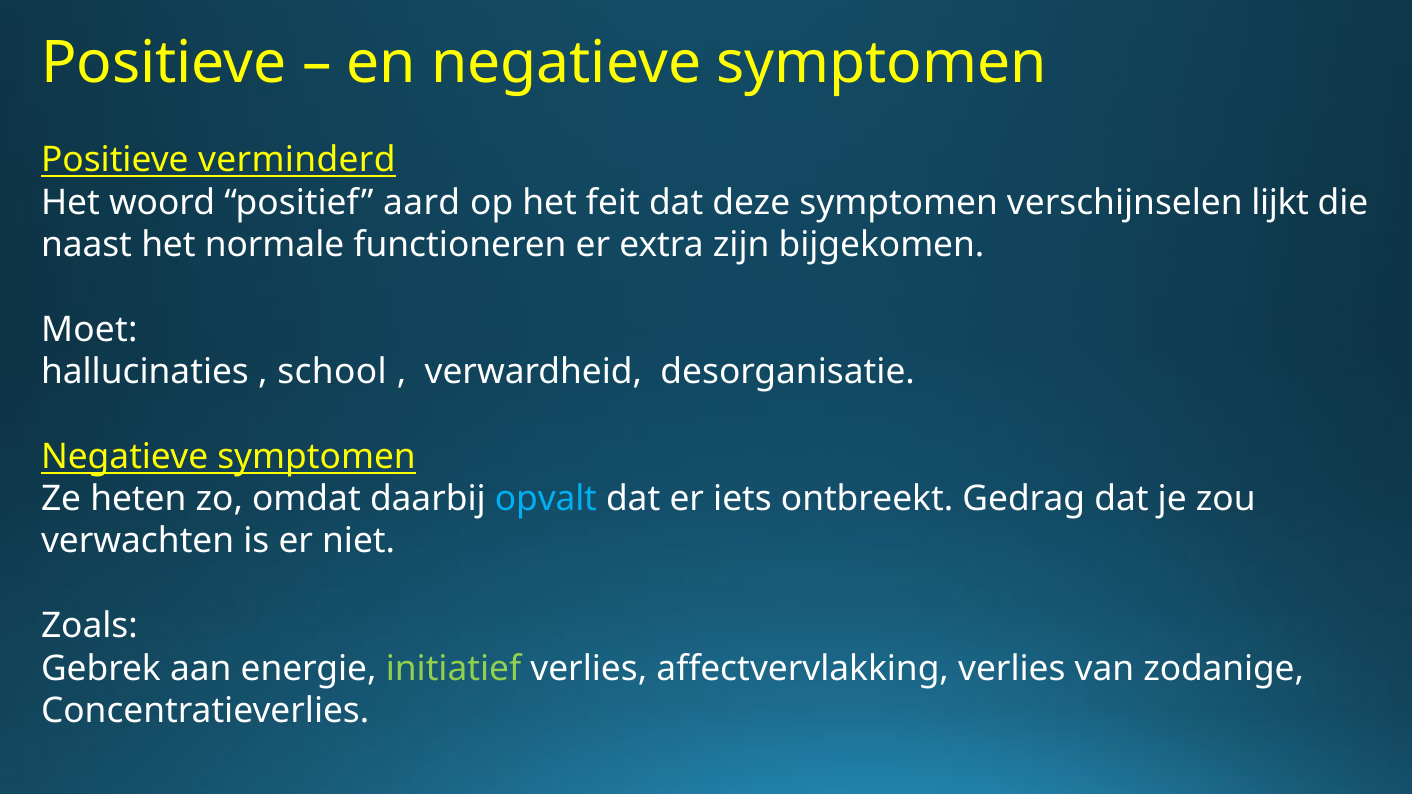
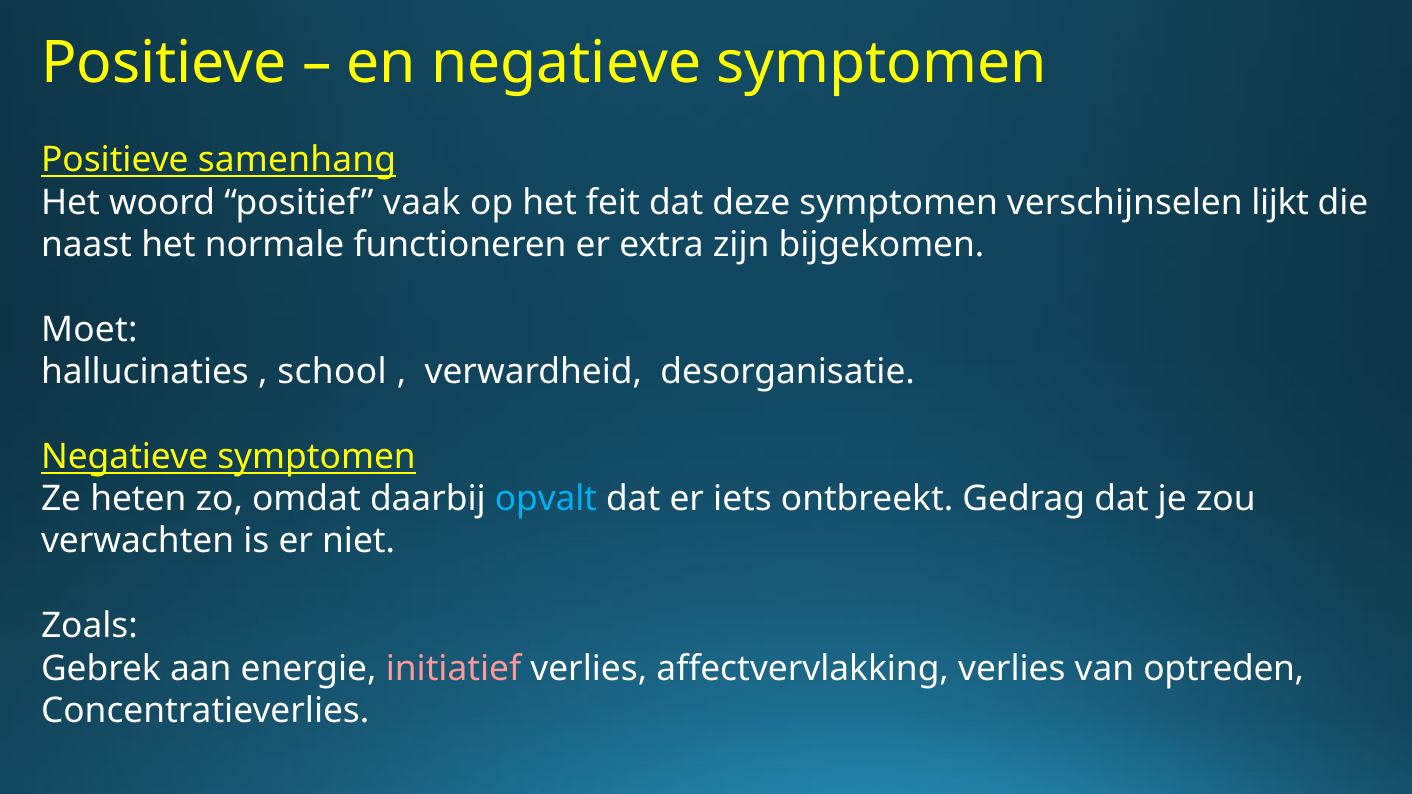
verminderd: verminderd -> samenhang
aard: aard -> vaak
initiatief colour: light green -> pink
zodanige: zodanige -> optreden
